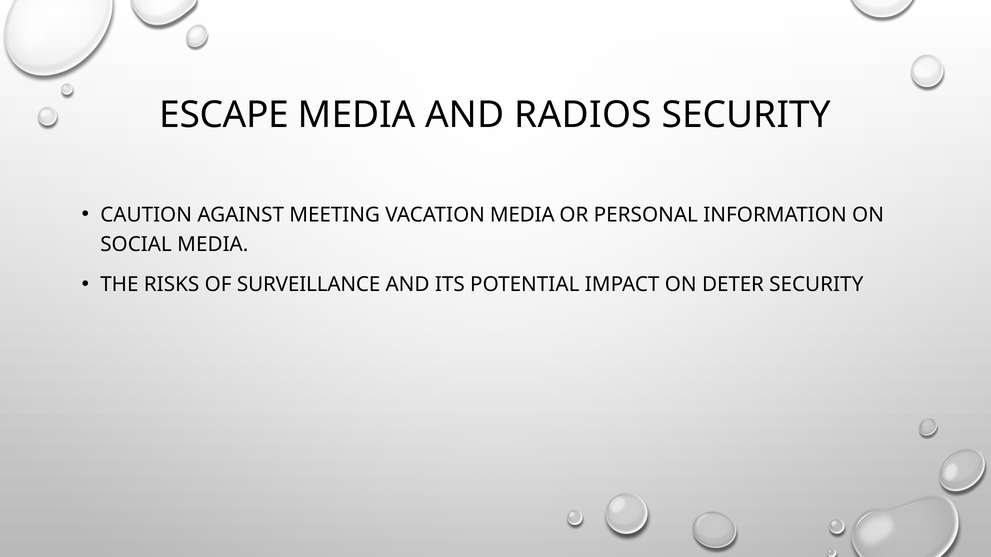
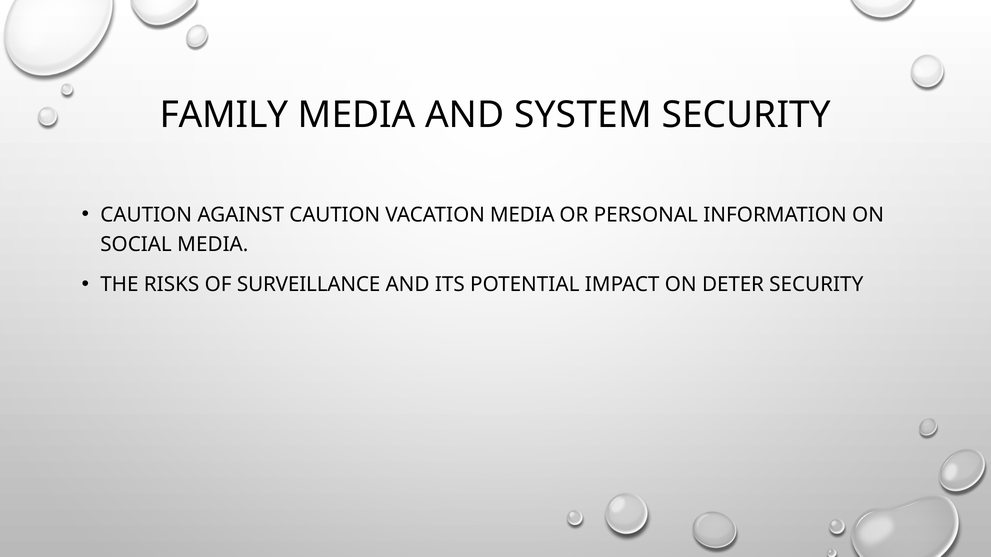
ESCAPE: ESCAPE -> FAMILY
RADIOS: RADIOS -> SYSTEM
AGAINST MEETING: MEETING -> CAUTION
